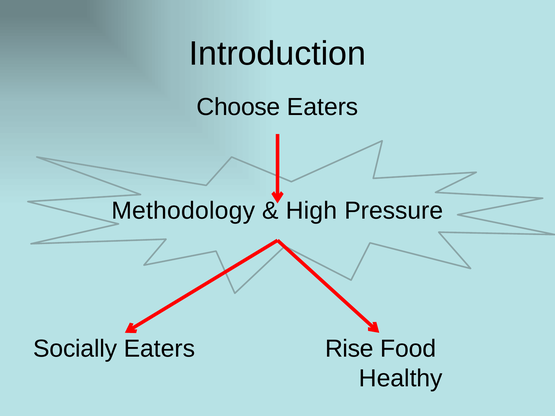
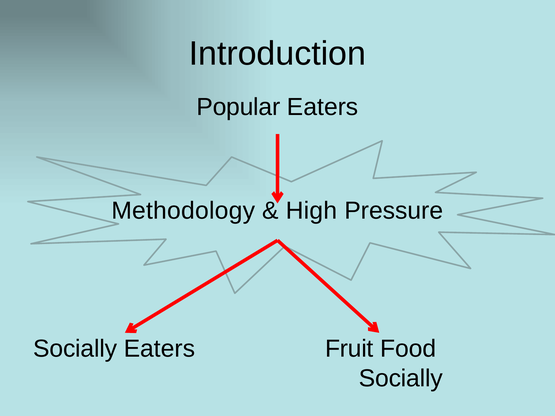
Choose: Choose -> Popular
Rise: Rise -> Fruit
Healthy at (401, 379): Healthy -> Socially
